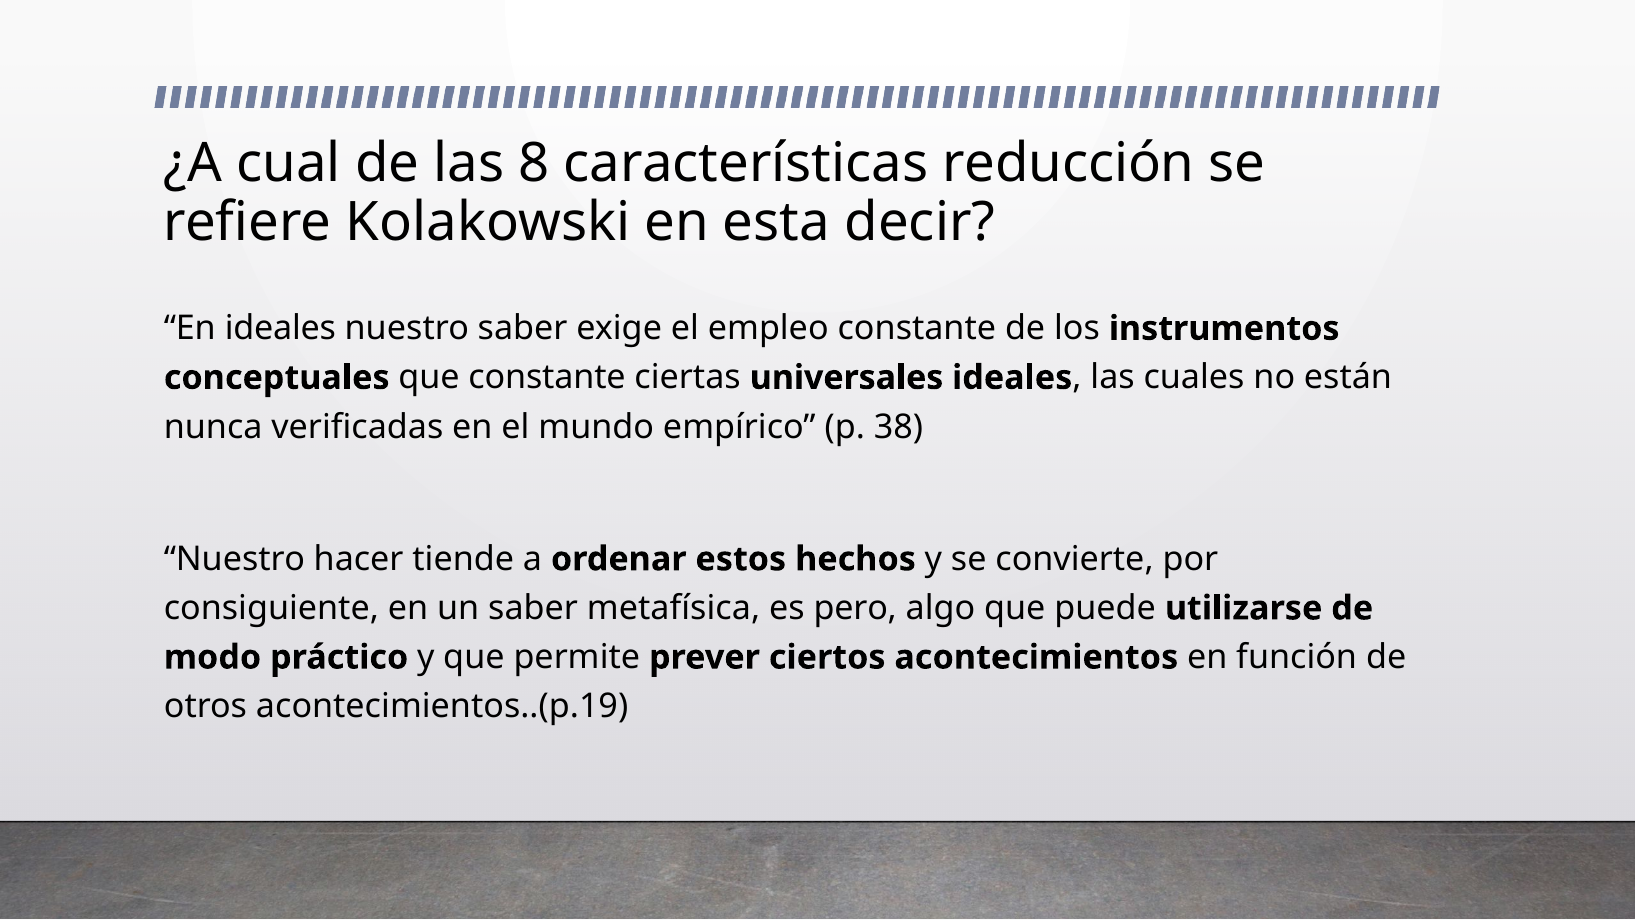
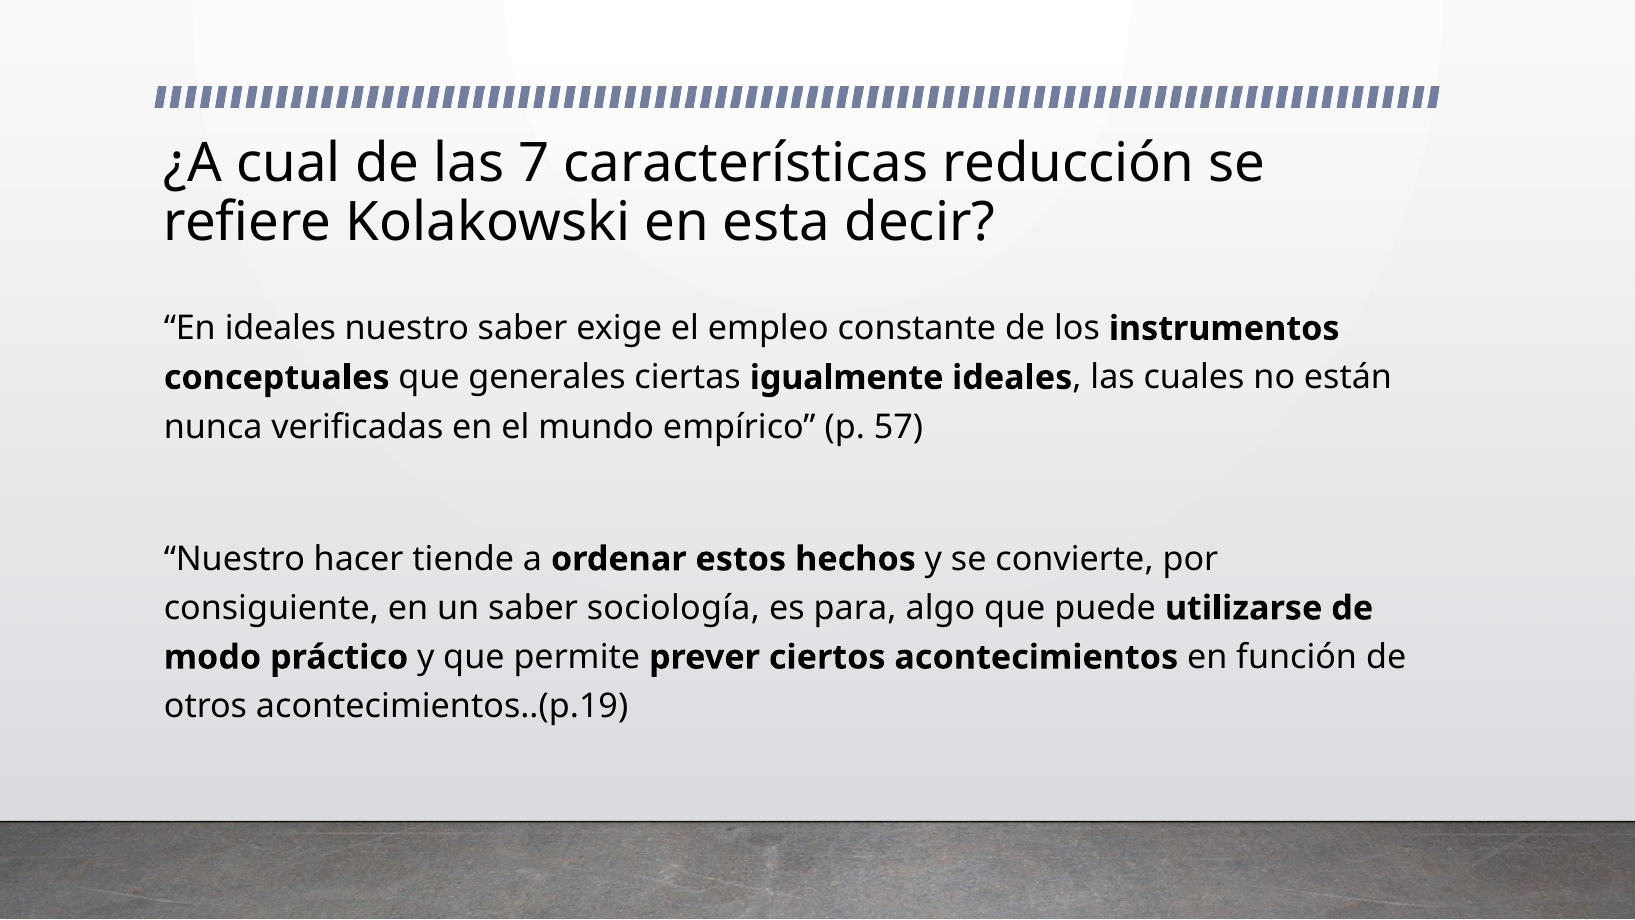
8: 8 -> 7
que constante: constante -> generales
universales: universales -> igualmente
38: 38 -> 57
metafísica: metafísica -> sociología
pero: pero -> para
